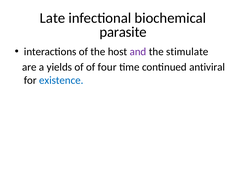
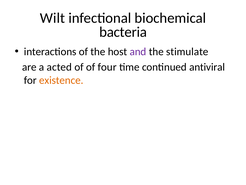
Late: Late -> Wilt
parasite: parasite -> bacteria
yields: yields -> acted
existence colour: blue -> orange
